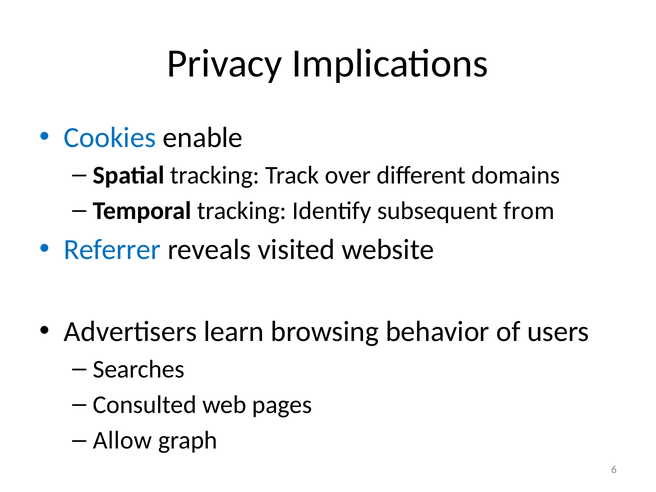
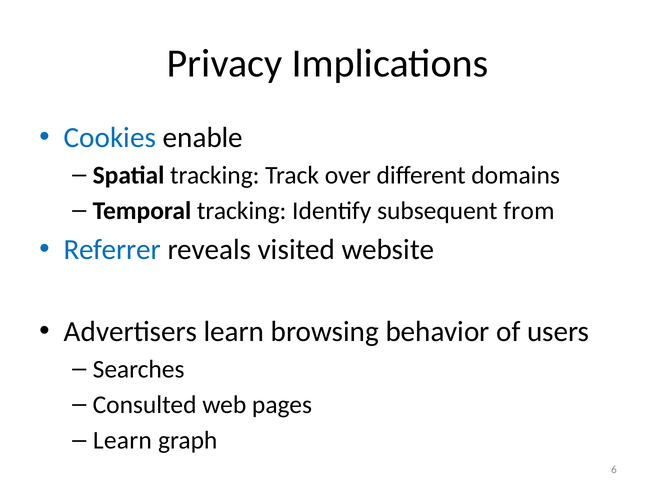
Allow at (122, 441): Allow -> Learn
